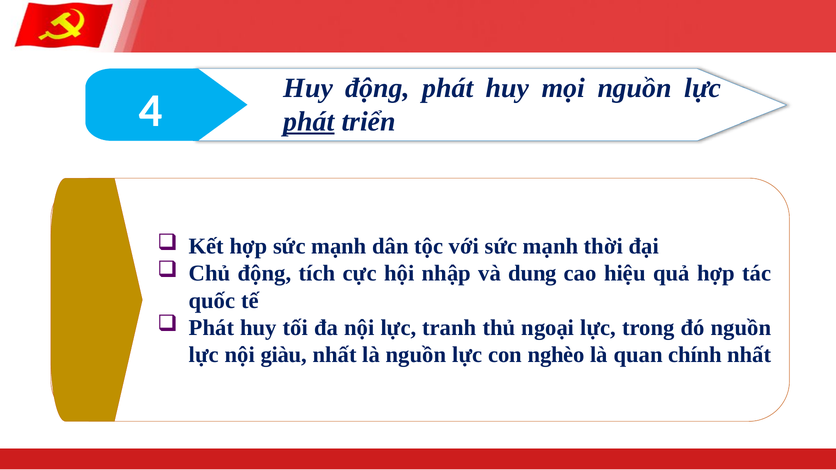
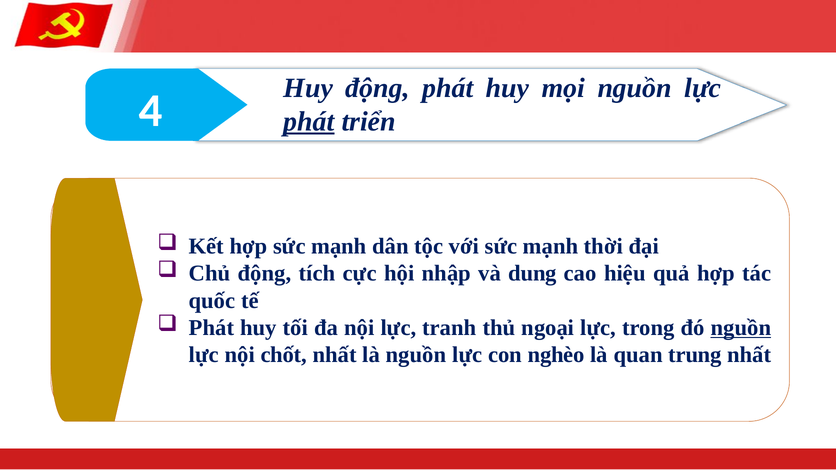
nguồn at (741, 328) underline: none -> present
giàu: giàu -> chốt
chính: chính -> trung
